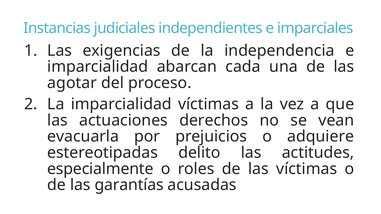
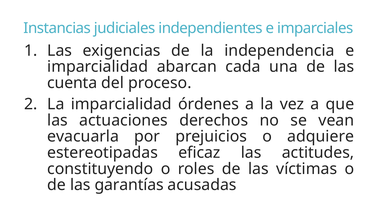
agotar: agotar -> cuenta
imparcialidad víctimas: víctimas -> órdenes
delito: delito -> eficaz
especialmente: especialmente -> constituyendo
